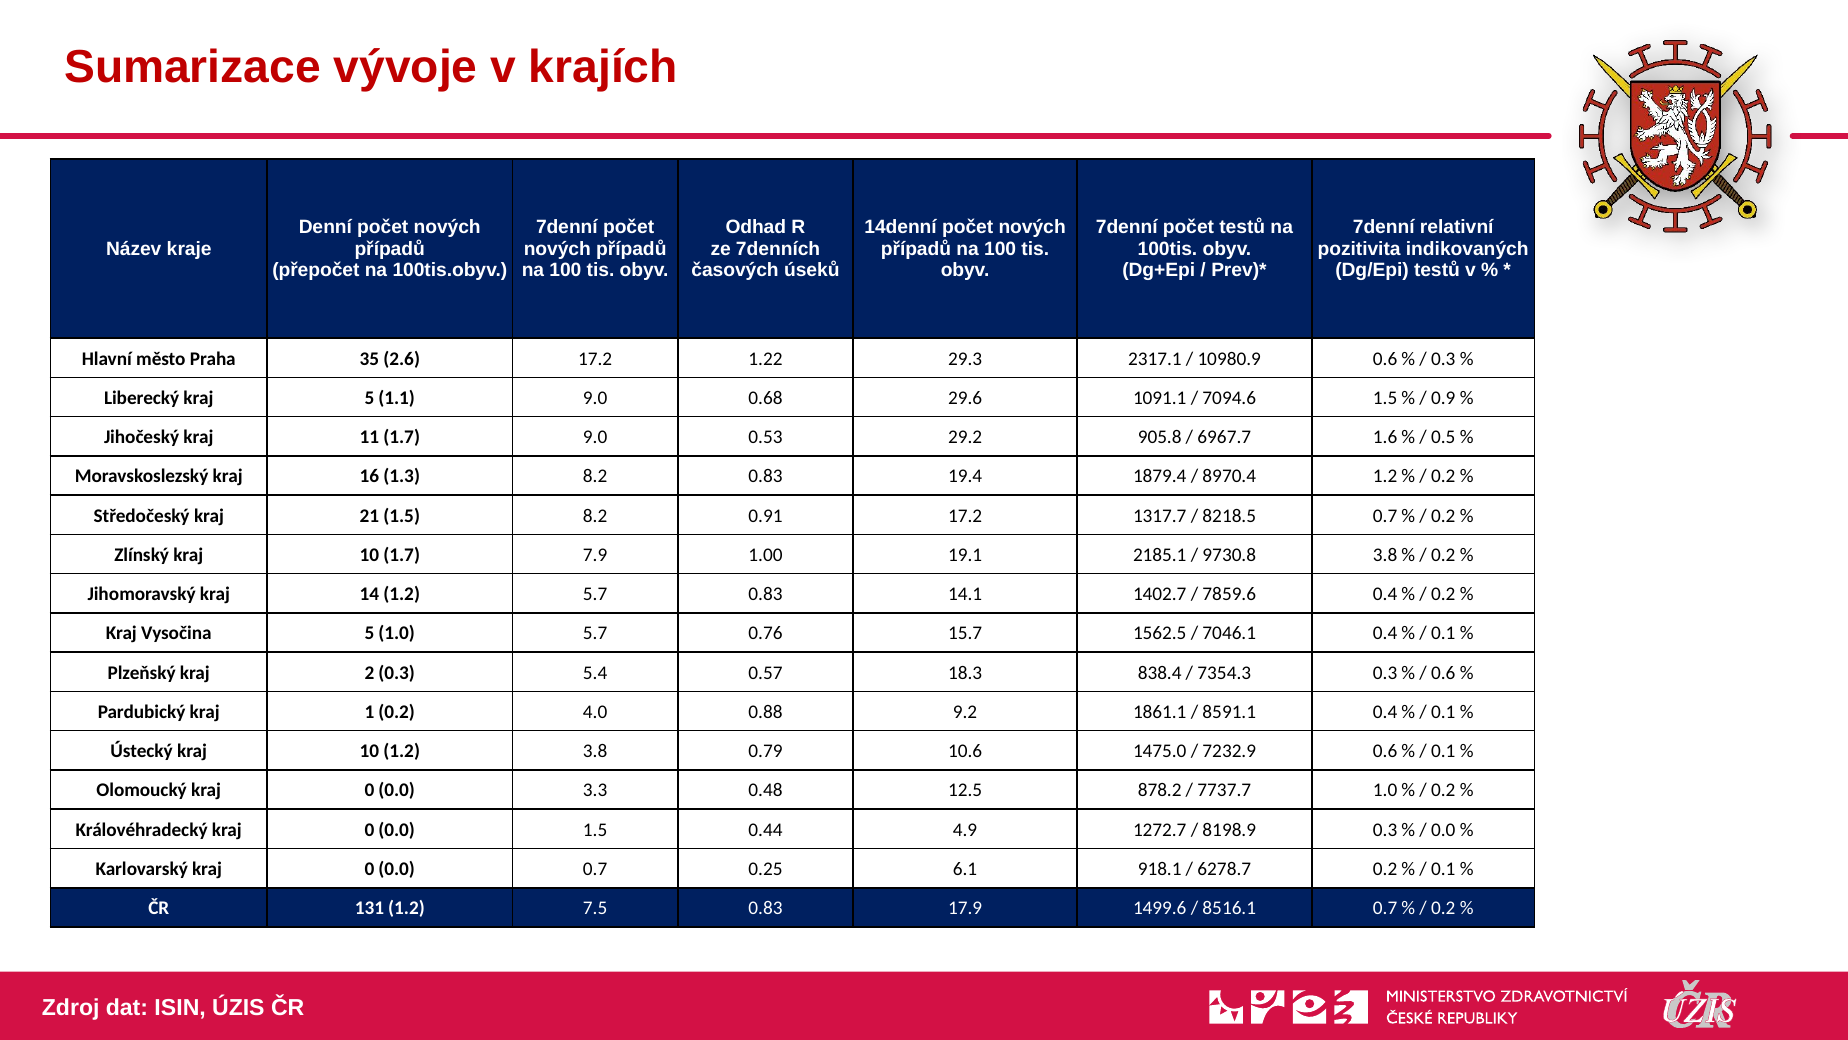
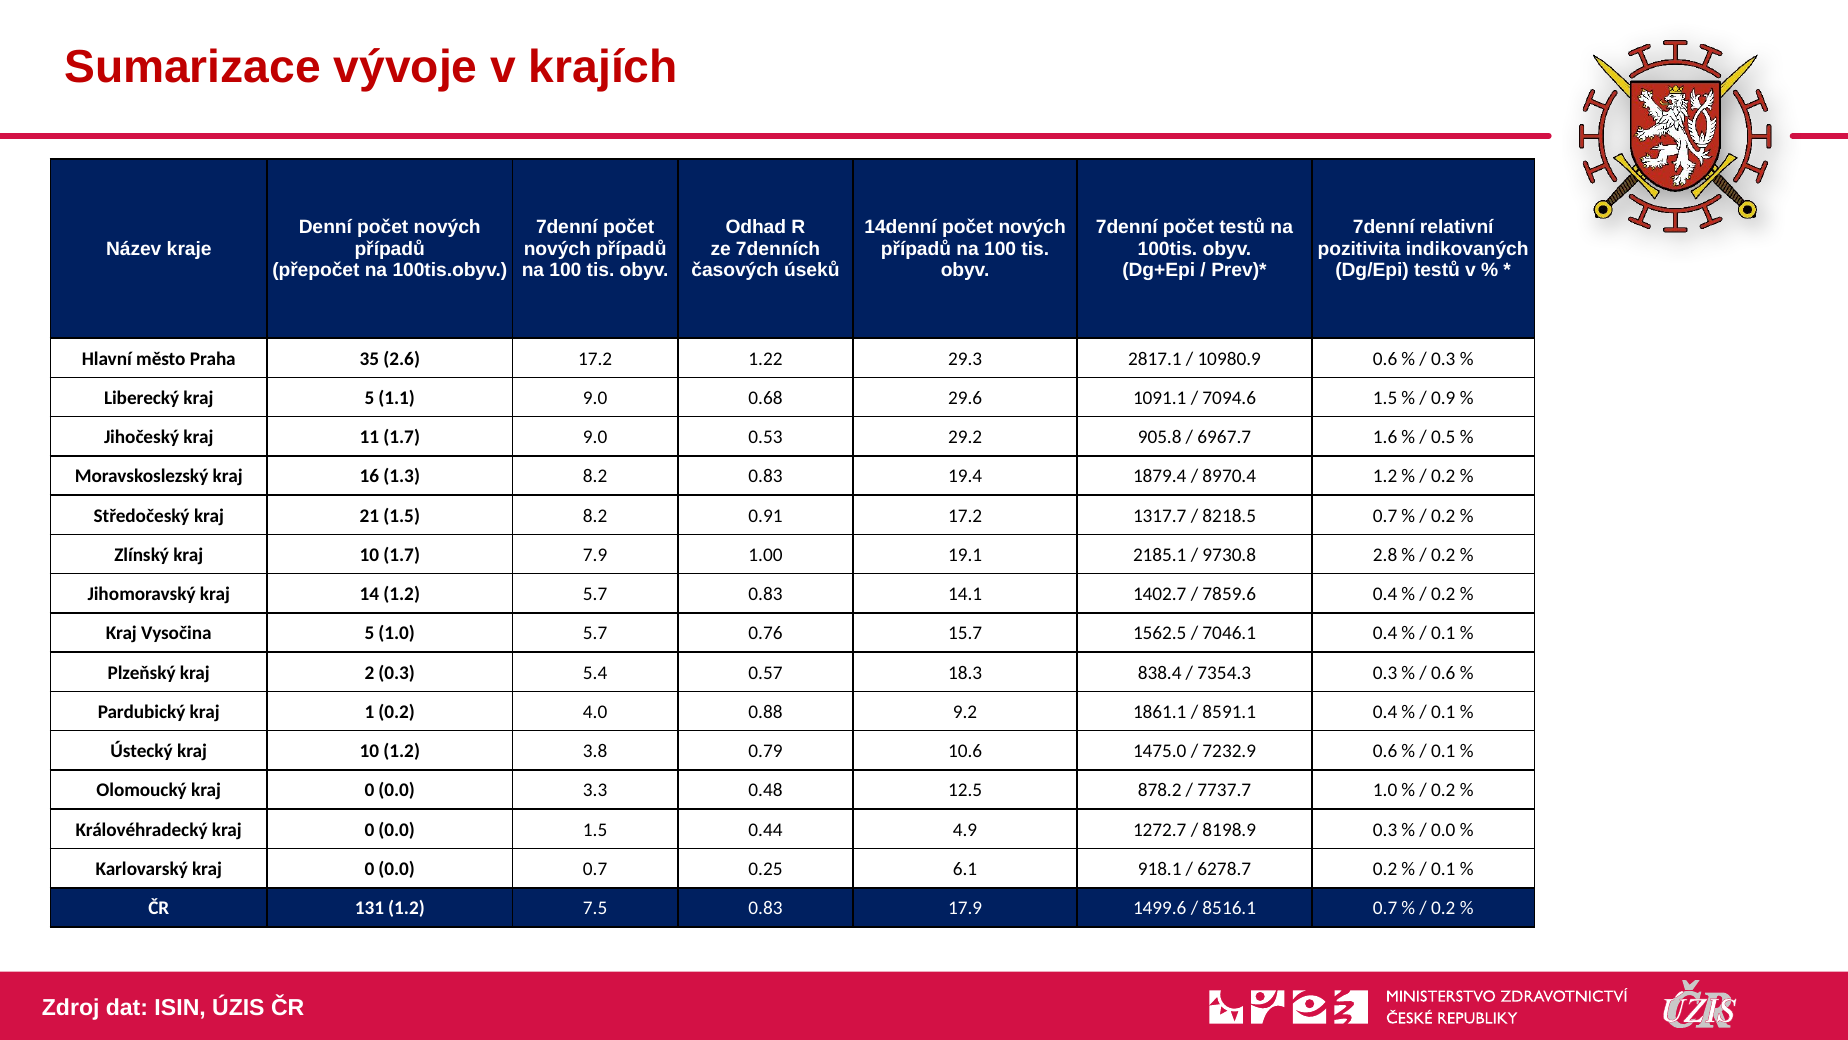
2317.1: 2317.1 -> 2817.1
9730.8 3.8: 3.8 -> 2.8
